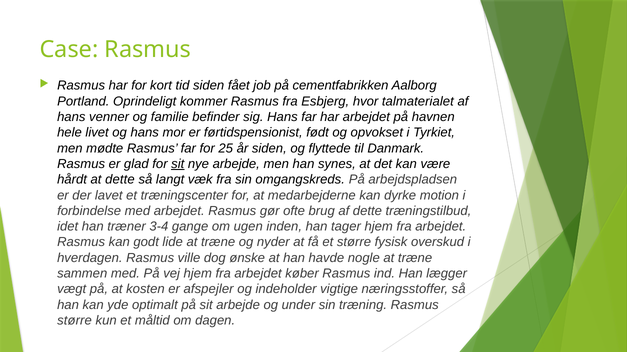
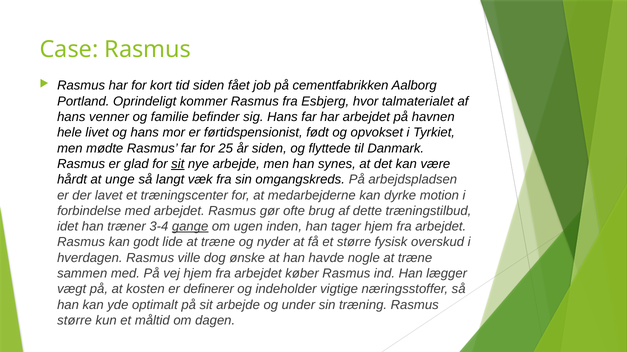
at dette: dette -> unge
gange underline: none -> present
afspejler: afspejler -> definerer
